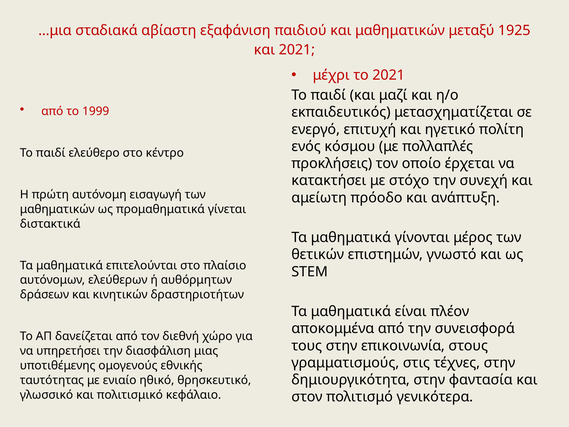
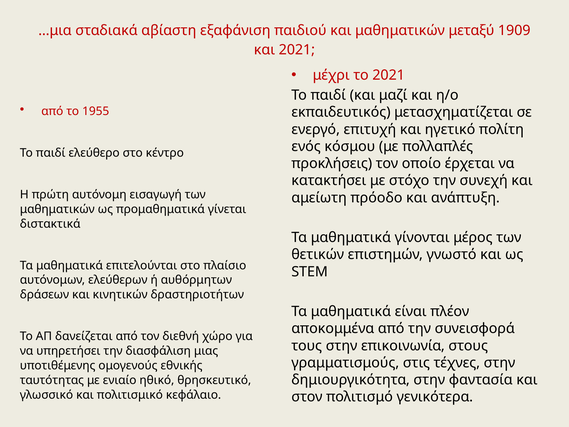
1925: 1925 -> 1909
1999: 1999 -> 1955
